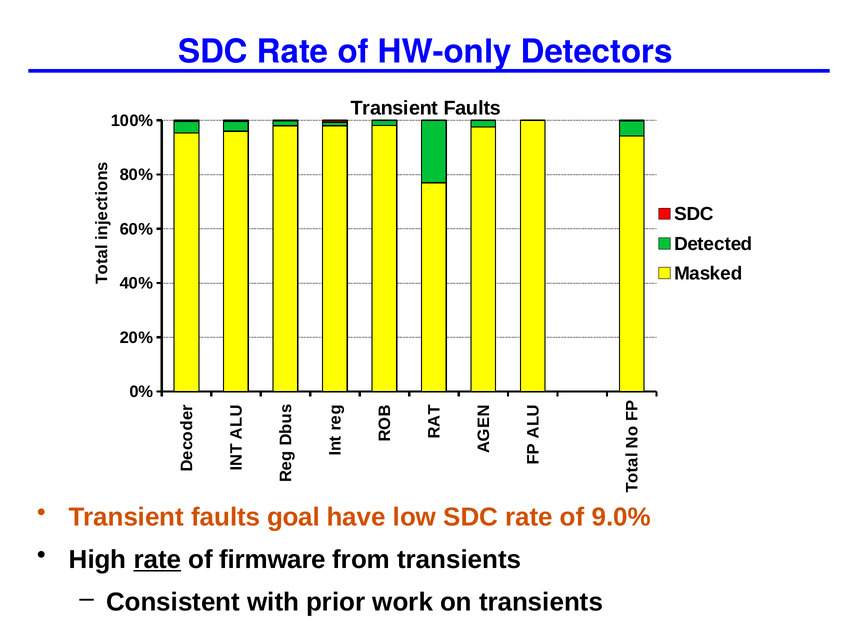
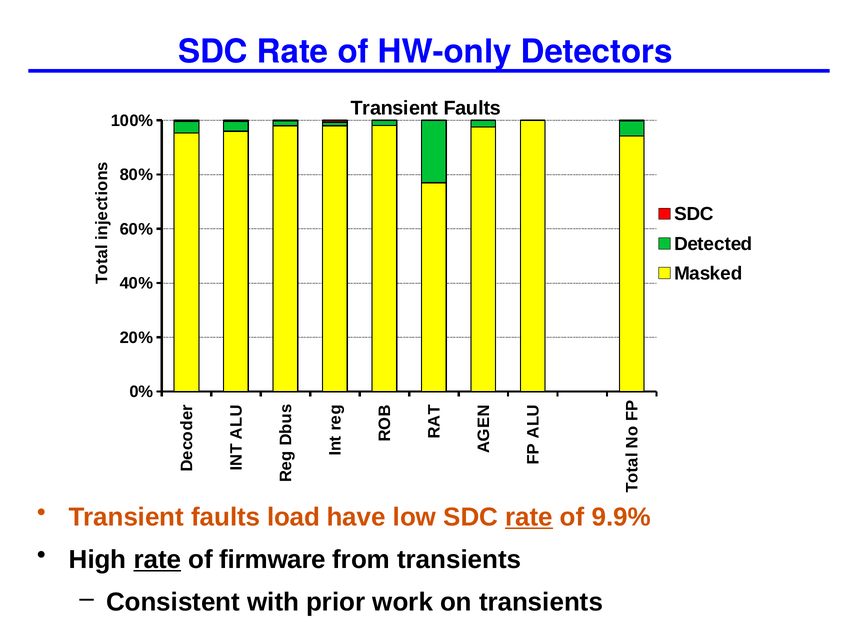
goal: goal -> load
rate at (529, 517) underline: none -> present
9.0%: 9.0% -> 9.9%
